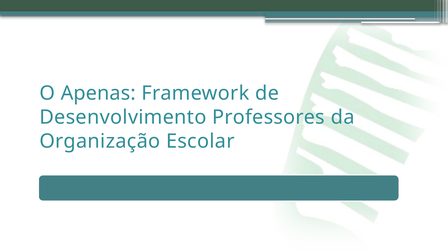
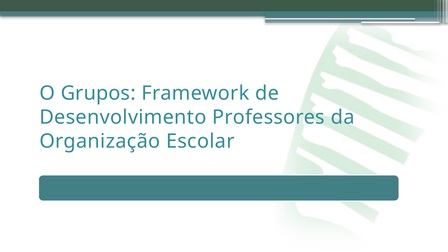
Apenas: Apenas -> Grupos
